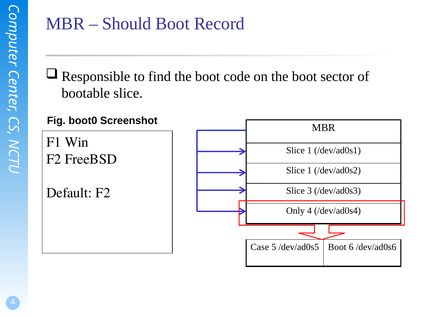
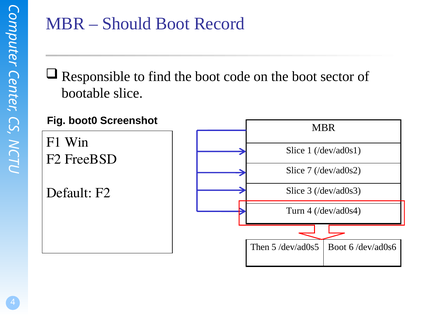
1 at (309, 170): 1 -> 7
Only: Only -> Turn
Case: Case -> Then
